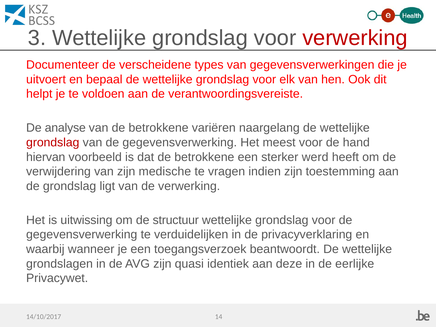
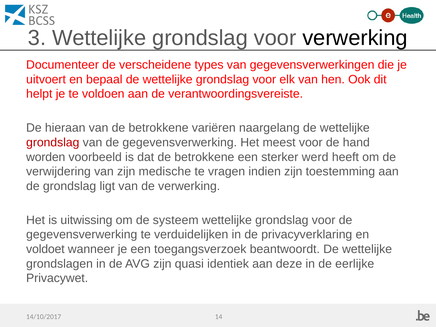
verwerking at (355, 38) colour: red -> black
analyse: analyse -> hieraan
hiervan: hiervan -> worden
structuur: structuur -> systeem
waarbij: waarbij -> voldoet
